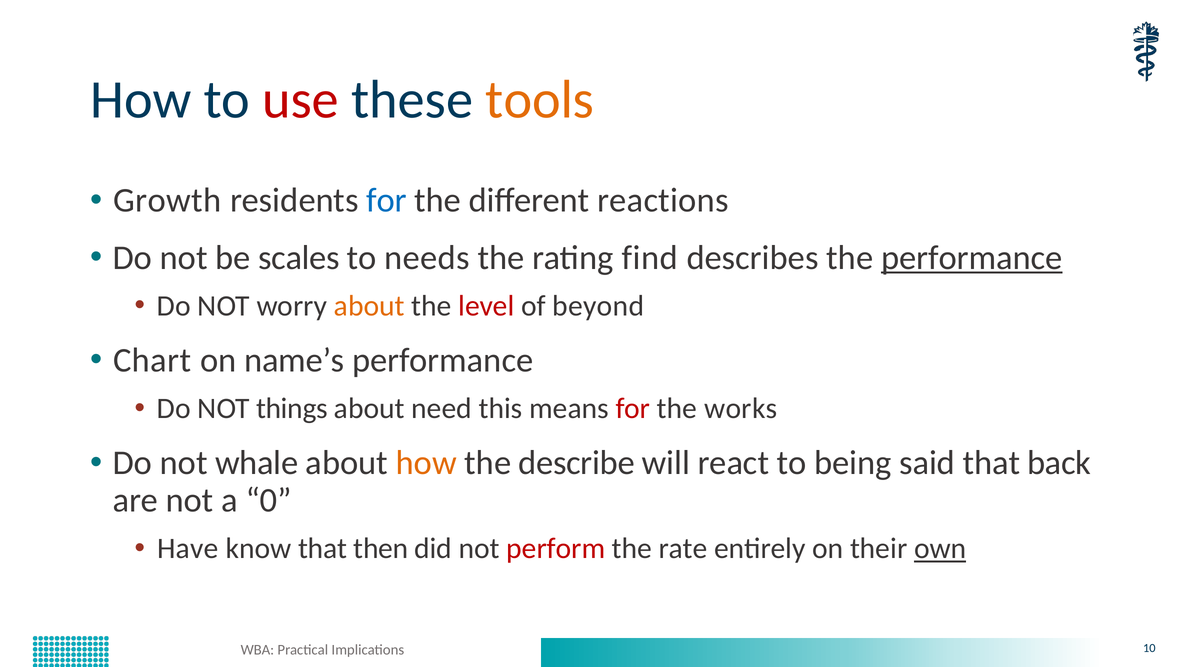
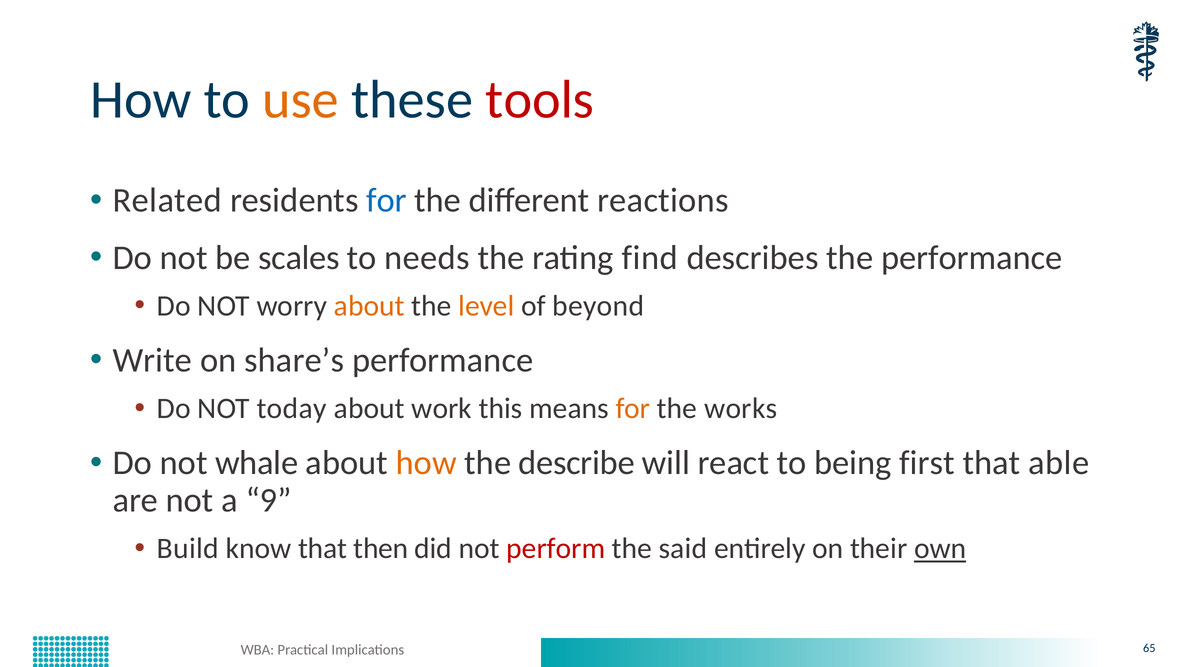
use colour: red -> orange
tools colour: orange -> red
Growth: Growth -> Related
performance at (972, 257) underline: present -> none
level colour: red -> orange
Chart: Chart -> Write
name’s: name’s -> share’s
things: things -> today
need: need -> work
for at (633, 408) colour: red -> orange
said: said -> first
back: back -> able
0: 0 -> 9
Have: Have -> Build
rate: rate -> said
10: 10 -> 65
